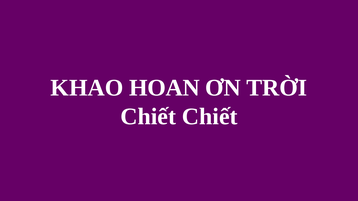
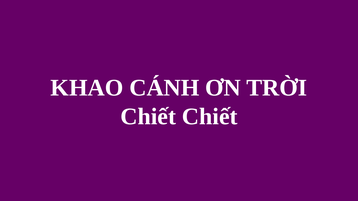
HOAN: HOAN -> CÁNH
